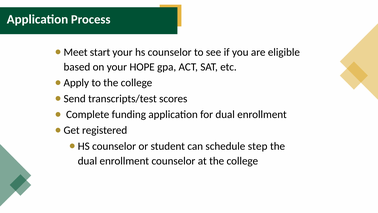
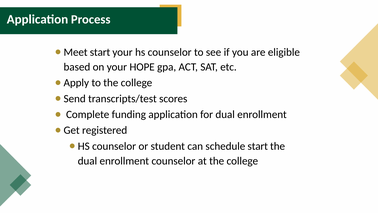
schedule step: step -> start
